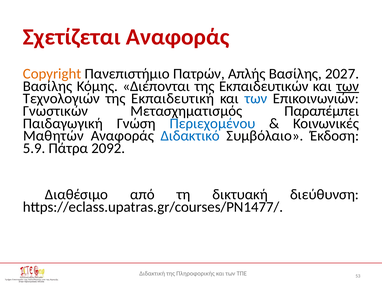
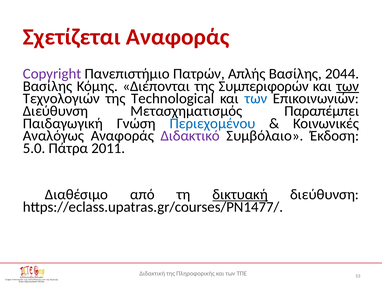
Copyright colour: orange -> purple
2027: 2027 -> 2044
Εκπαιδευτικών: Εκπαιδευτικών -> Συμπεριφορών
Εκπαιδευτική: Εκπαιδευτική -> Technological
Γνωστικών at (56, 111): Γνωστικών -> Διεύθυνση
Μαθητών: Μαθητών -> Αναλόγως
Διδακτικό colour: blue -> purple
5.9: 5.9 -> 5.0
2092: 2092 -> 2011
δικτυακή underline: none -> present
